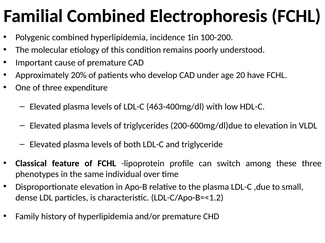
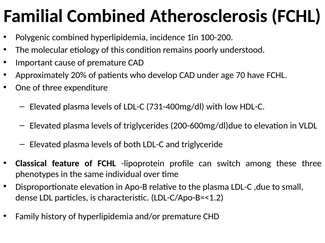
Electrophoresis: Electrophoresis -> Atherosclerosis
20: 20 -> 70
463-400mg/dl: 463-400mg/dl -> 731-400mg/dl
